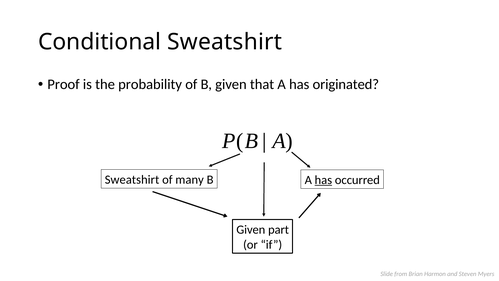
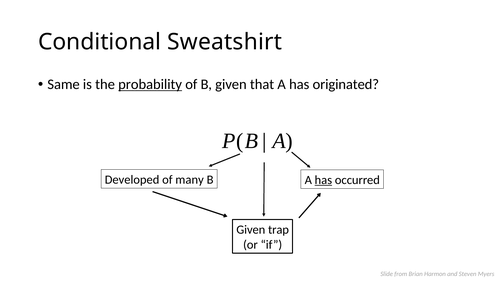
Proof: Proof -> Same
probability underline: none -> present
Sweatshirt at (132, 180): Sweatshirt -> Developed
part: part -> trap
